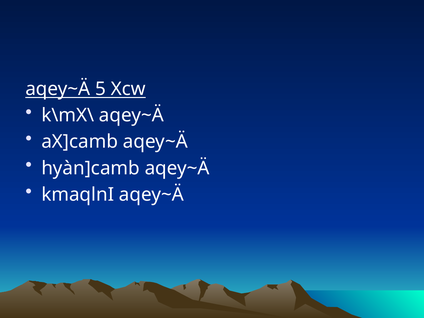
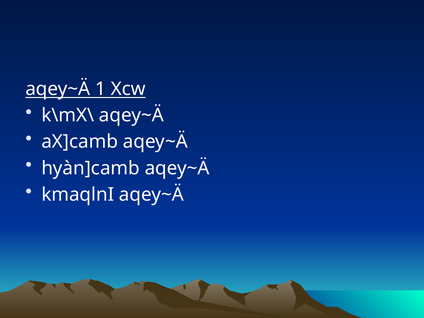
5: 5 -> 1
